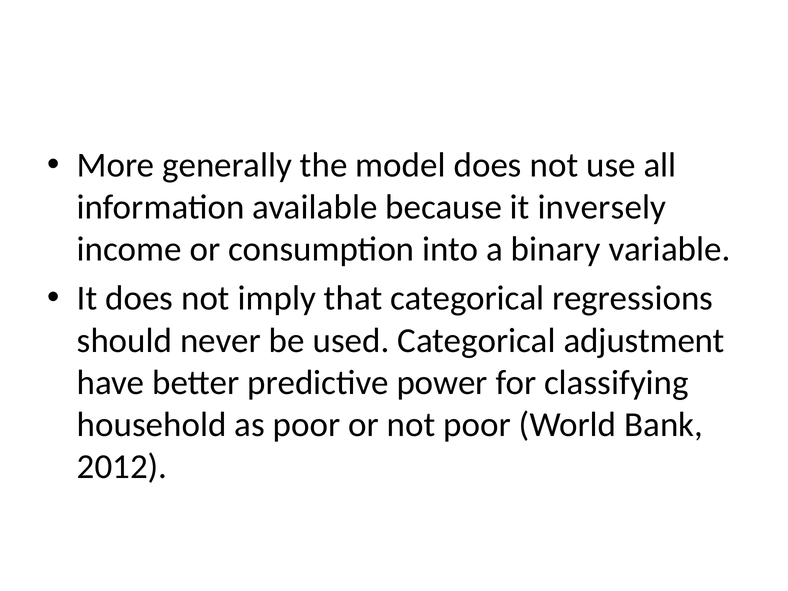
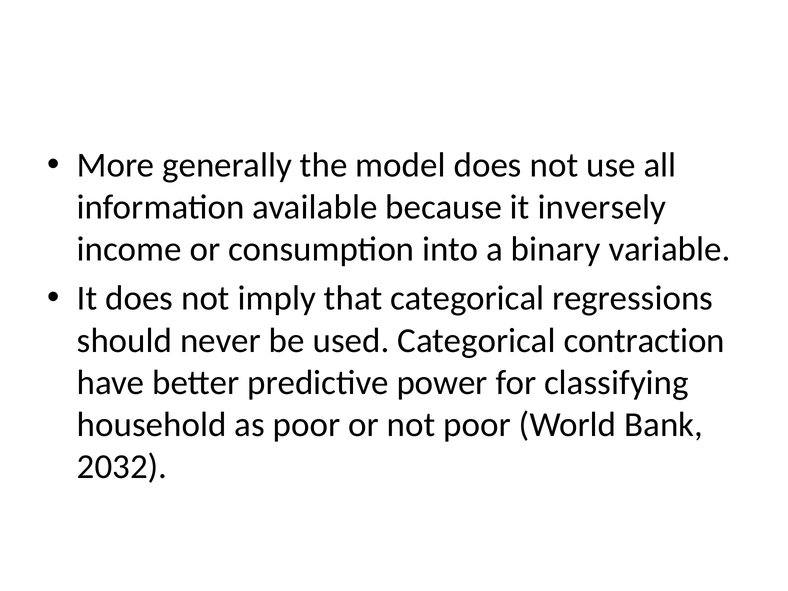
adjustment: adjustment -> contraction
2012: 2012 -> 2032
